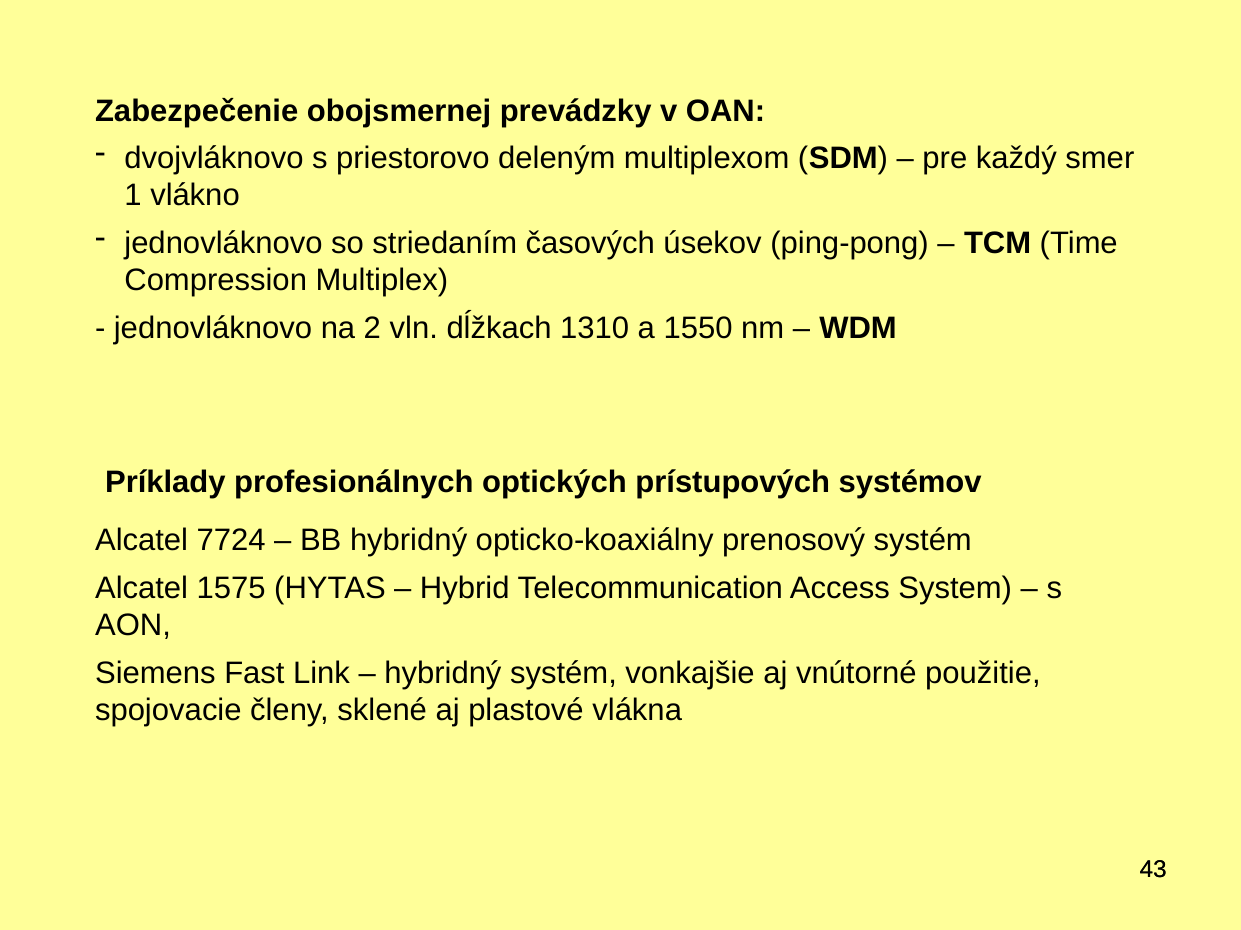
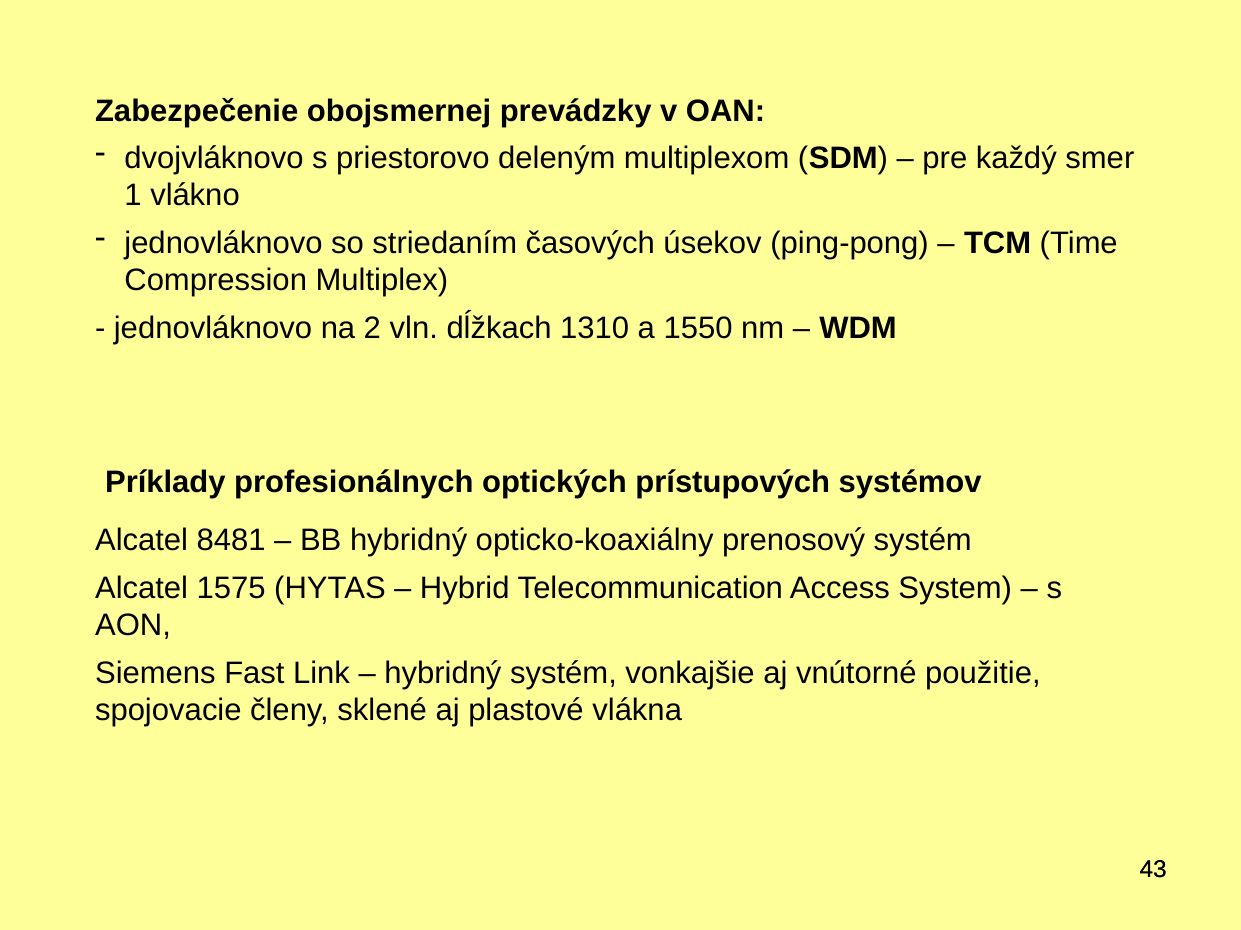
7724: 7724 -> 8481
